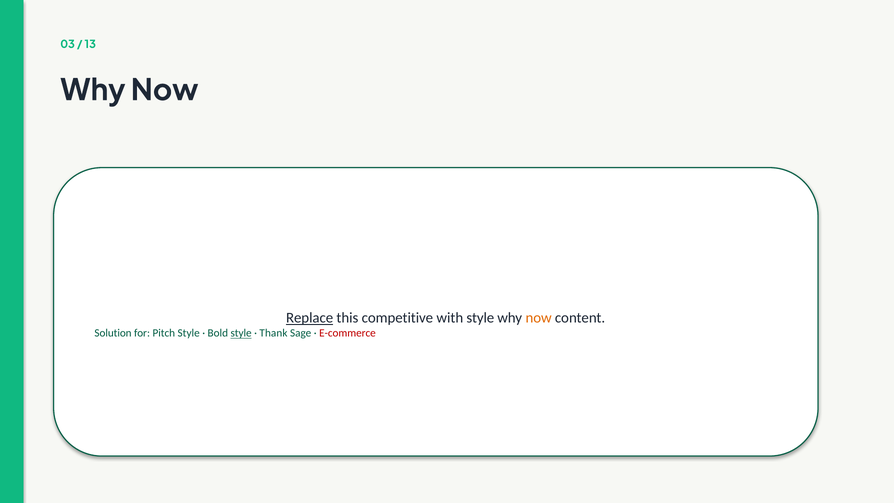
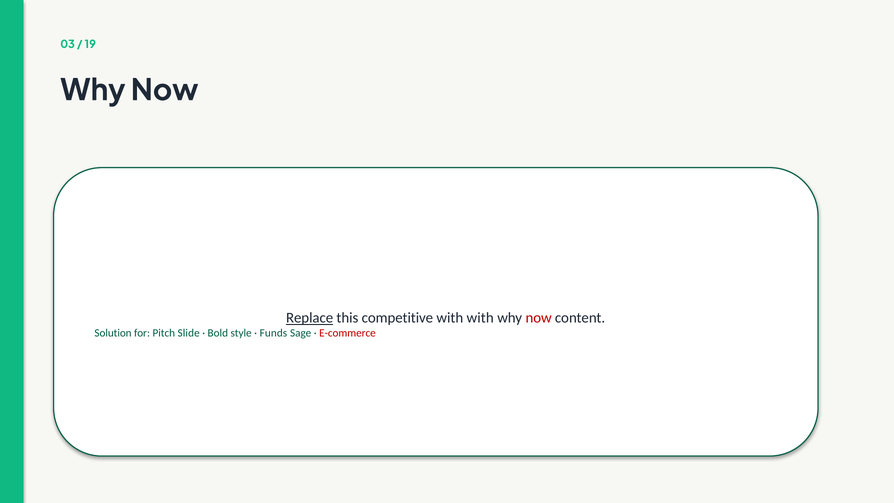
13: 13 -> 19
with style: style -> with
now at (539, 318) colour: orange -> red
Pitch Style: Style -> Slide
style at (241, 333) underline: present -> none
Thank: Thank -> Funds
